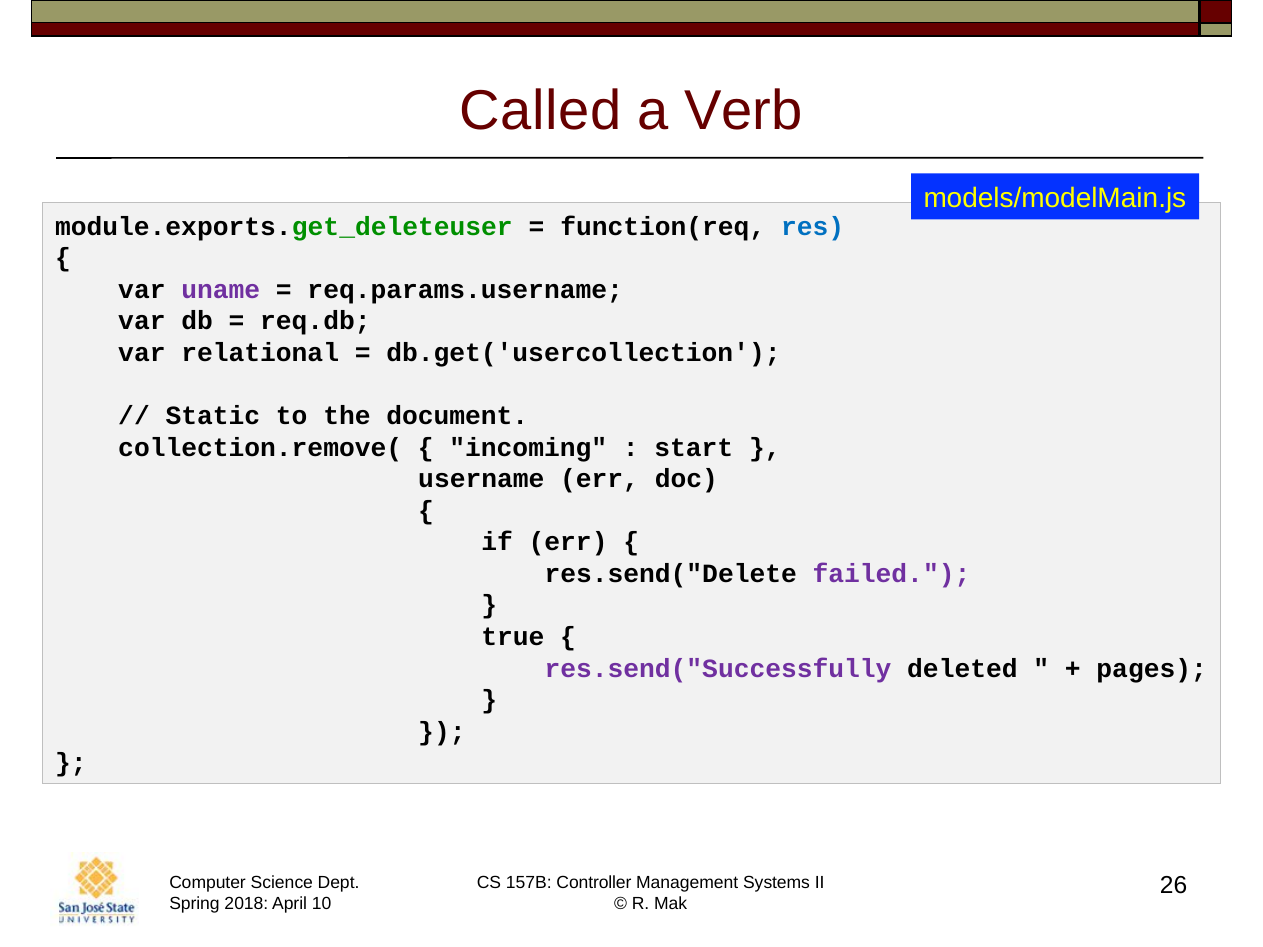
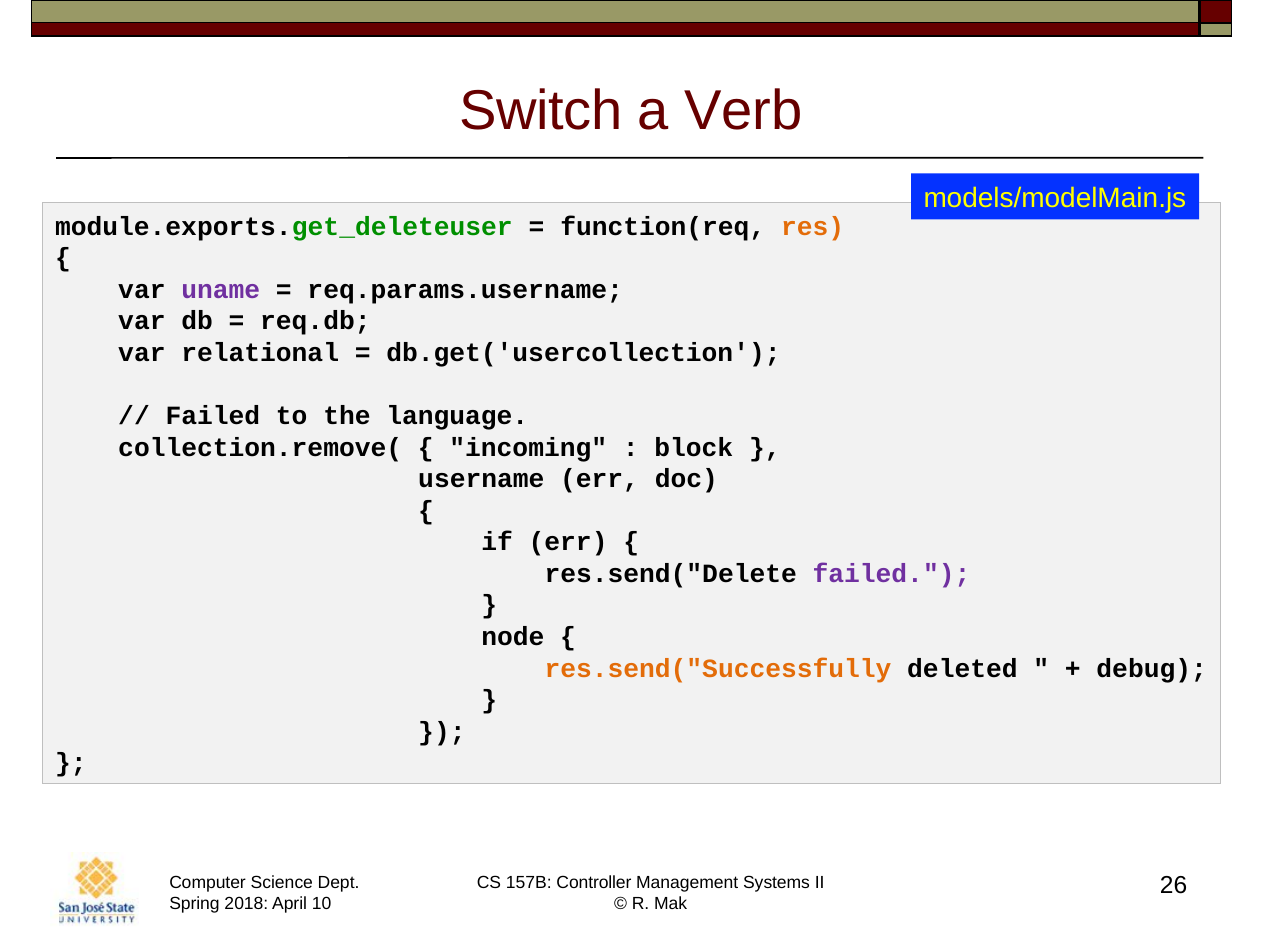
Called: Called -> Switch
res colour: blue -> orange
Static at (213, 416): Static -> Failed
document: document -> language
start: start -> block
true: true -> node
res.send("Successfully colour: purple -> orange
pages: pages -> debug
